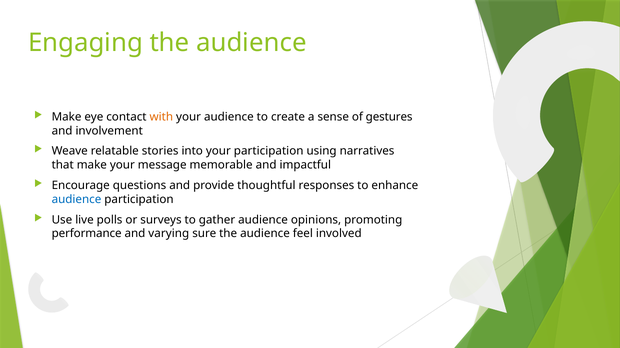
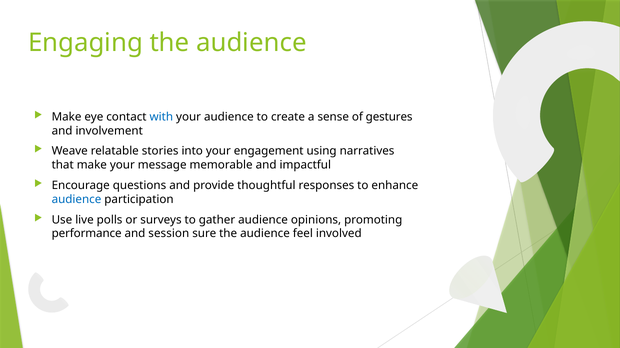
with colour: orange -> blue
your participation: participation -> engagement
varying: varying -> session
